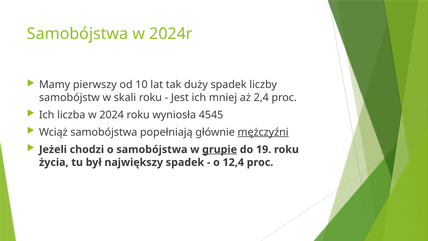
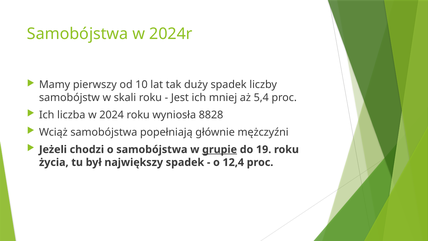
2,4: 2,4 -> 5,4
4545: 4545 -> 8828
mężczyźni underline: present -> none
